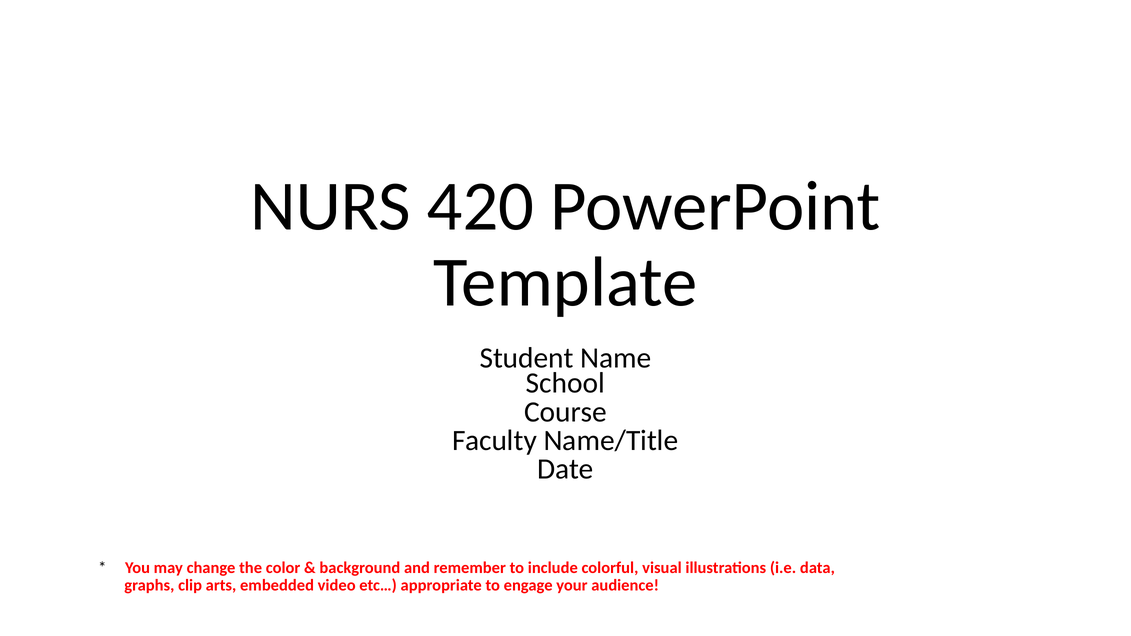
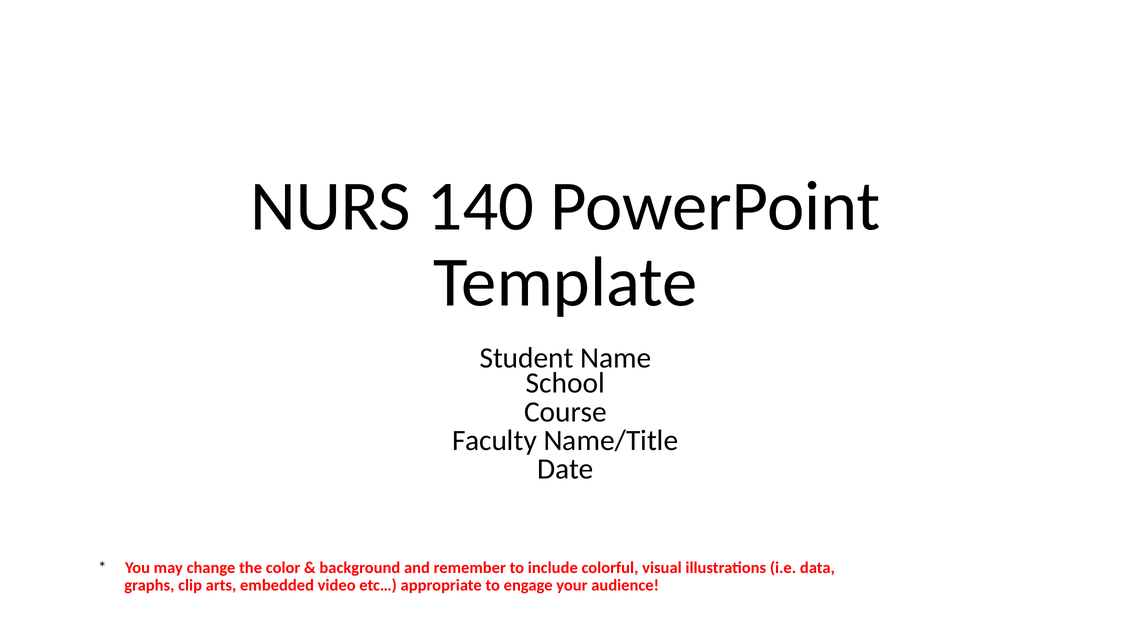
420: 420 -> 140
